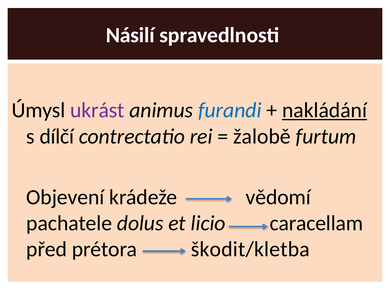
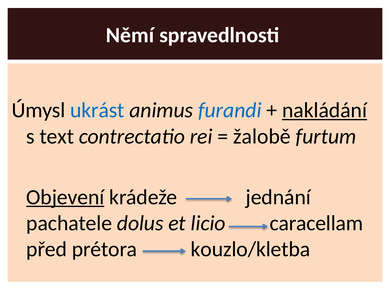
Násilí: Násilí -> Němí
ukrást colour: purple -> blue
dílčí: dílčí -> text
Objevení underline: none -> present
vědomí: vědomí -> jednání
škodit/kletba: škodit/kletba -> kouzlo/kletba
